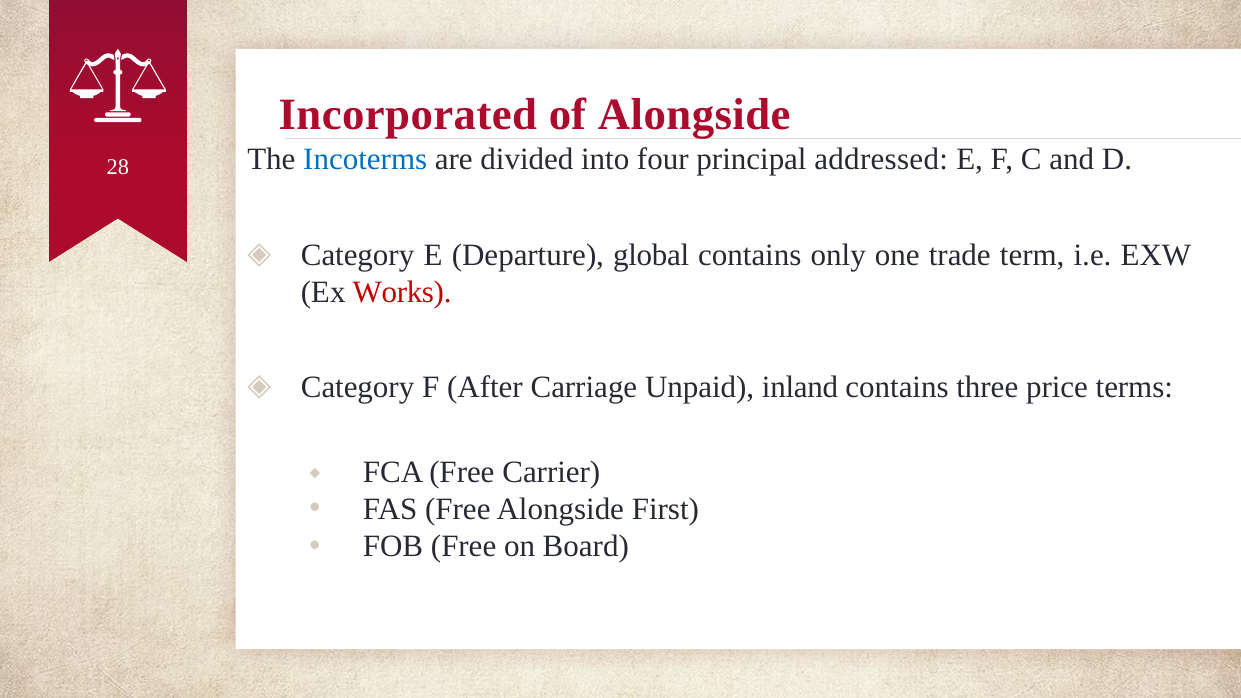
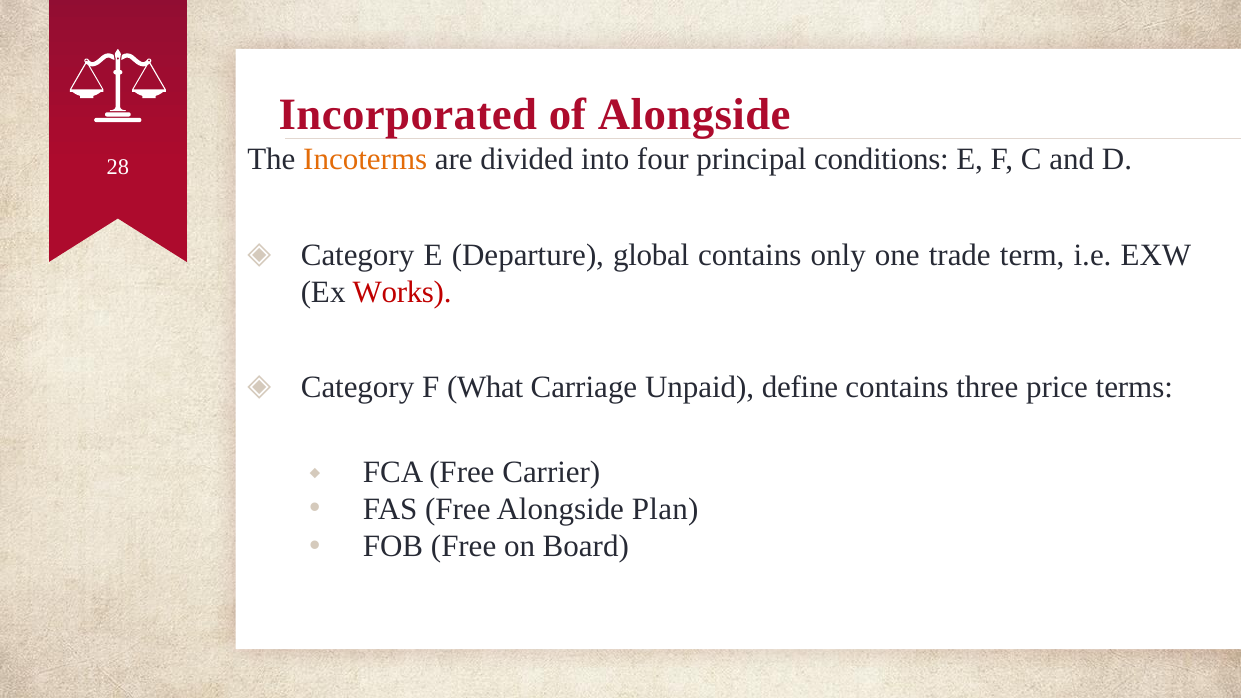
Incoterms colour: blue -> orange
addressed: addressed -> conditions
After: After -> What
inland: inland -> define
First: First -> Plan
